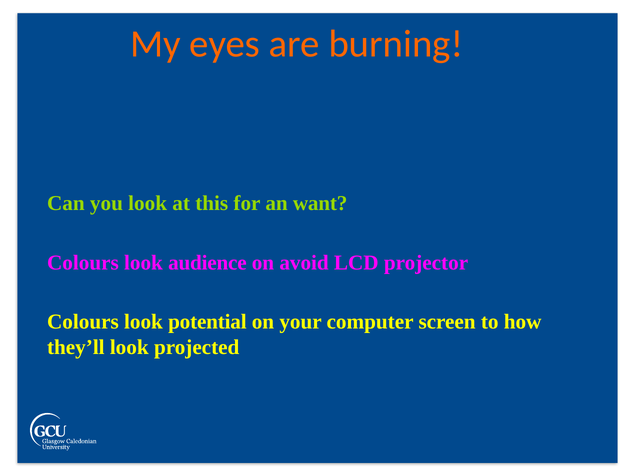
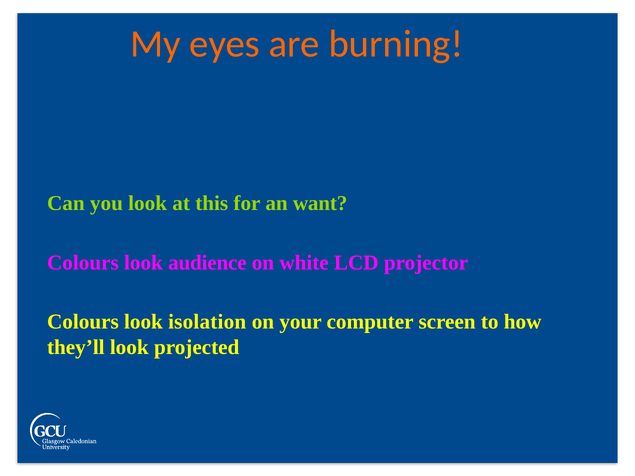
avoid: avoid -> white
potential: potential -> isolation
